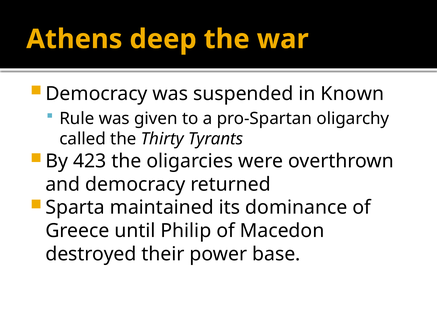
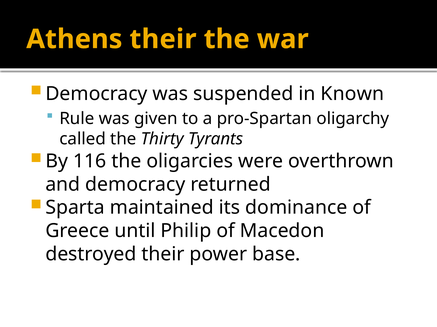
Athens deep: deep -> their
423: 423 -> 116
